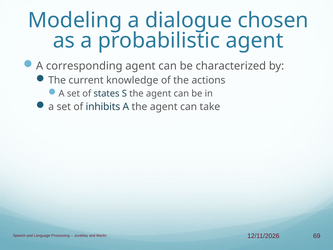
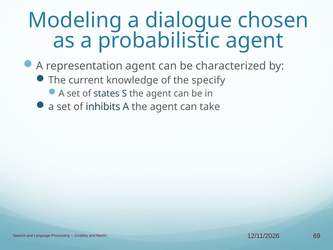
corresponding: corresponding -> representation
actions: actions -> specify
